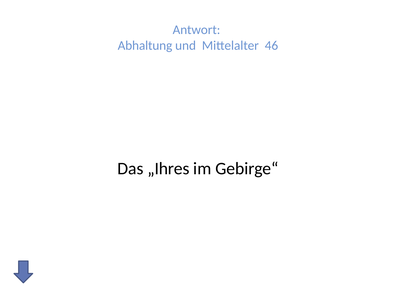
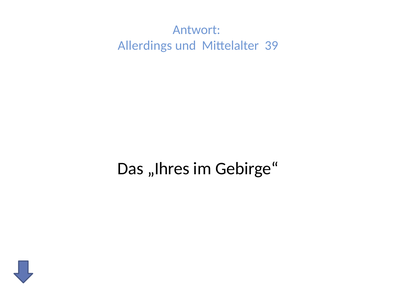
Abhaltung: Abhaltung -> Allerdings
46: 46 -> 39
